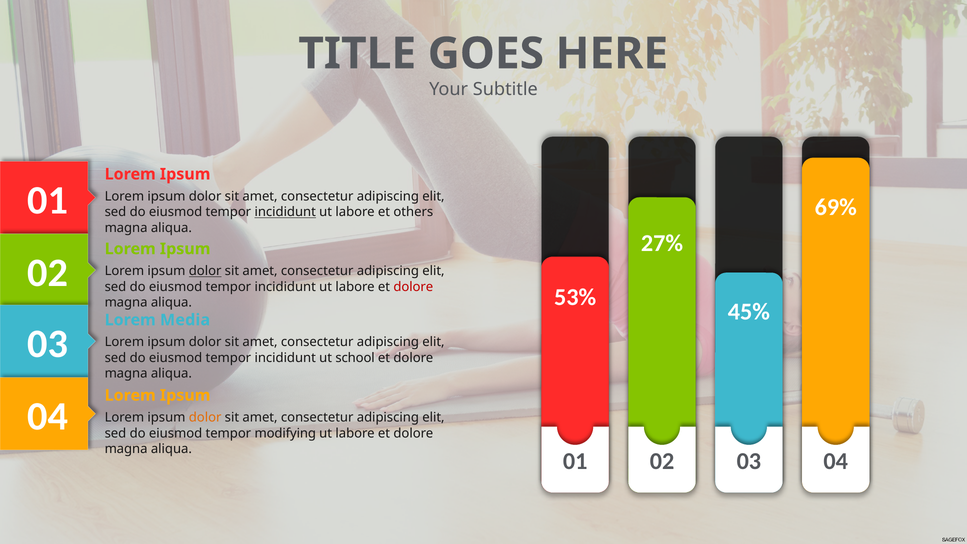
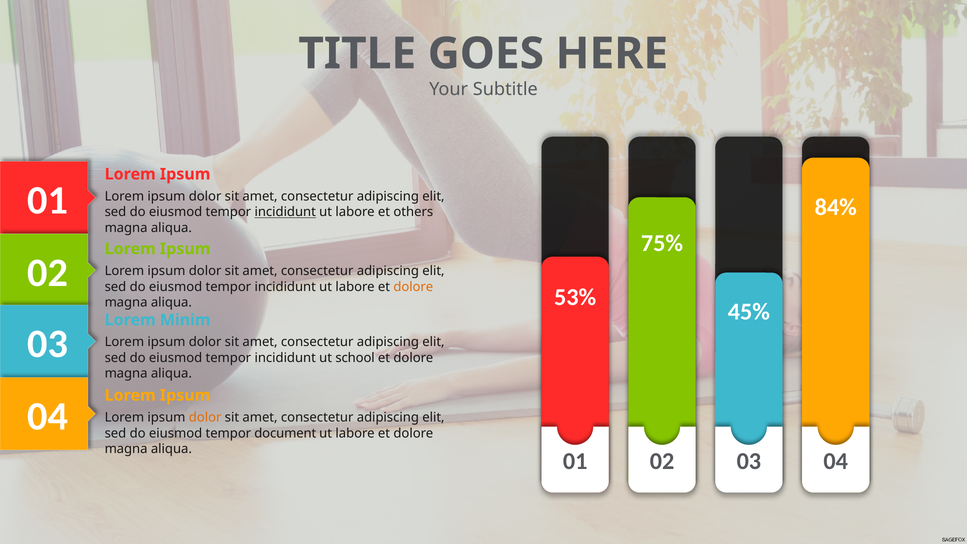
69%: 69% -> 84%
27%: 27% -> 75%
dolor at (205, 271) underline: present -> none
dolore at (413, 287) colour: red -> orange
Media: Media -> Minim
modifying: modifying -> document
